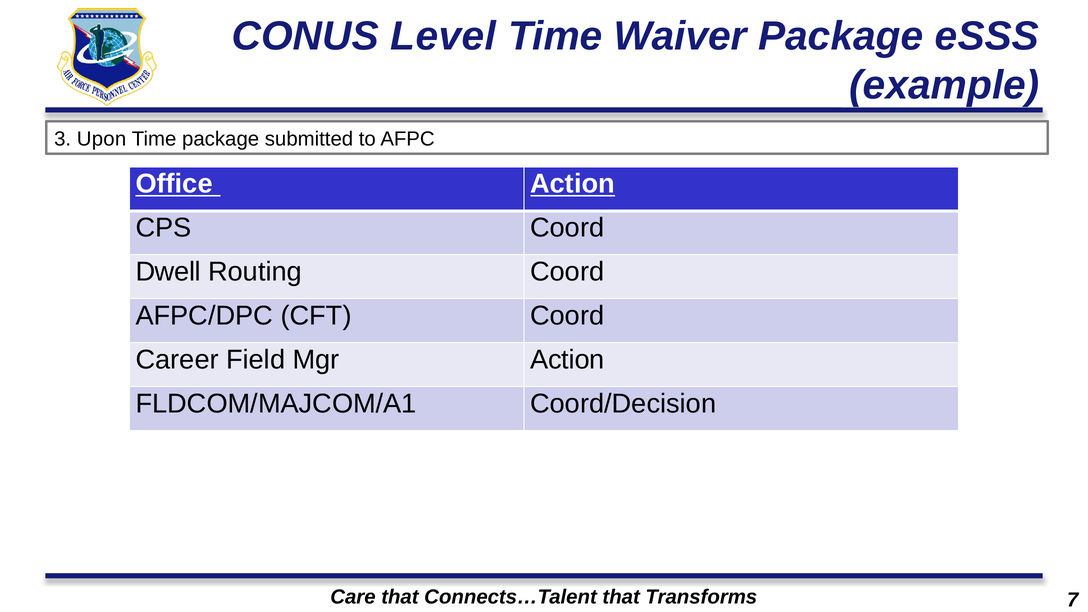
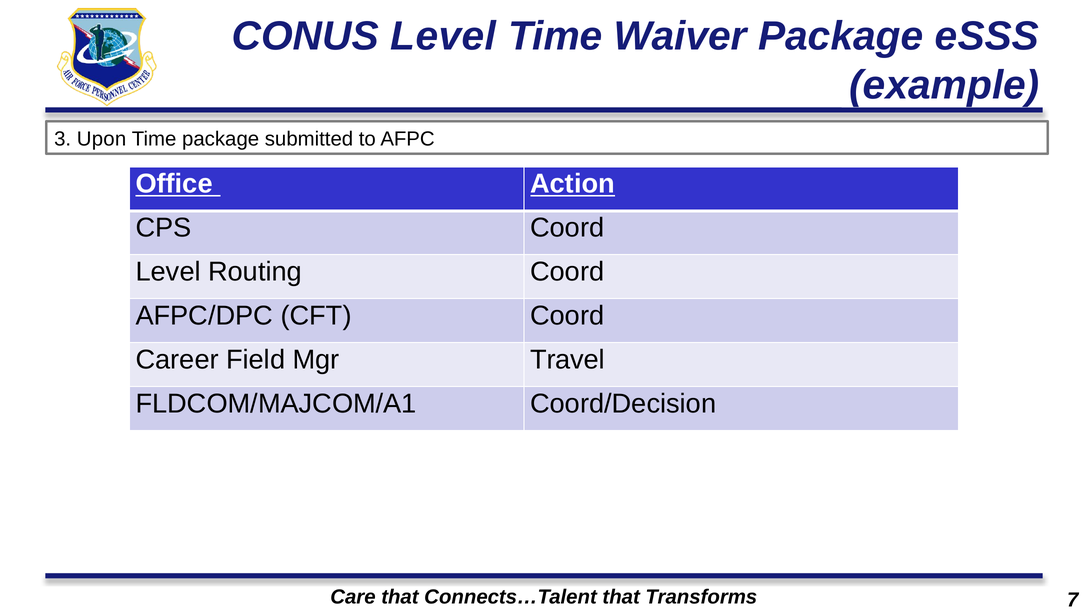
Dwell at (168, 272): Dwell -> Level
Mgr Action: Action -> Travel
